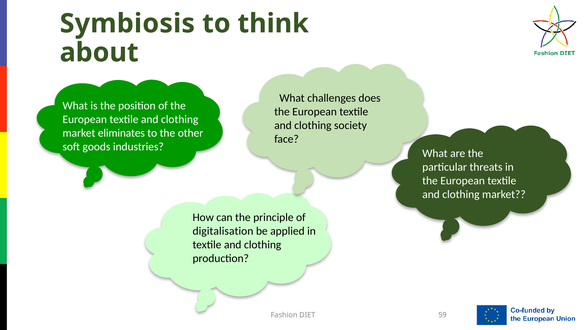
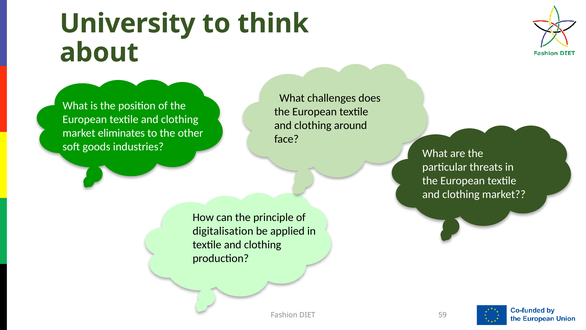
Symbiosis: Symbiosis -> University
society: society -> around
